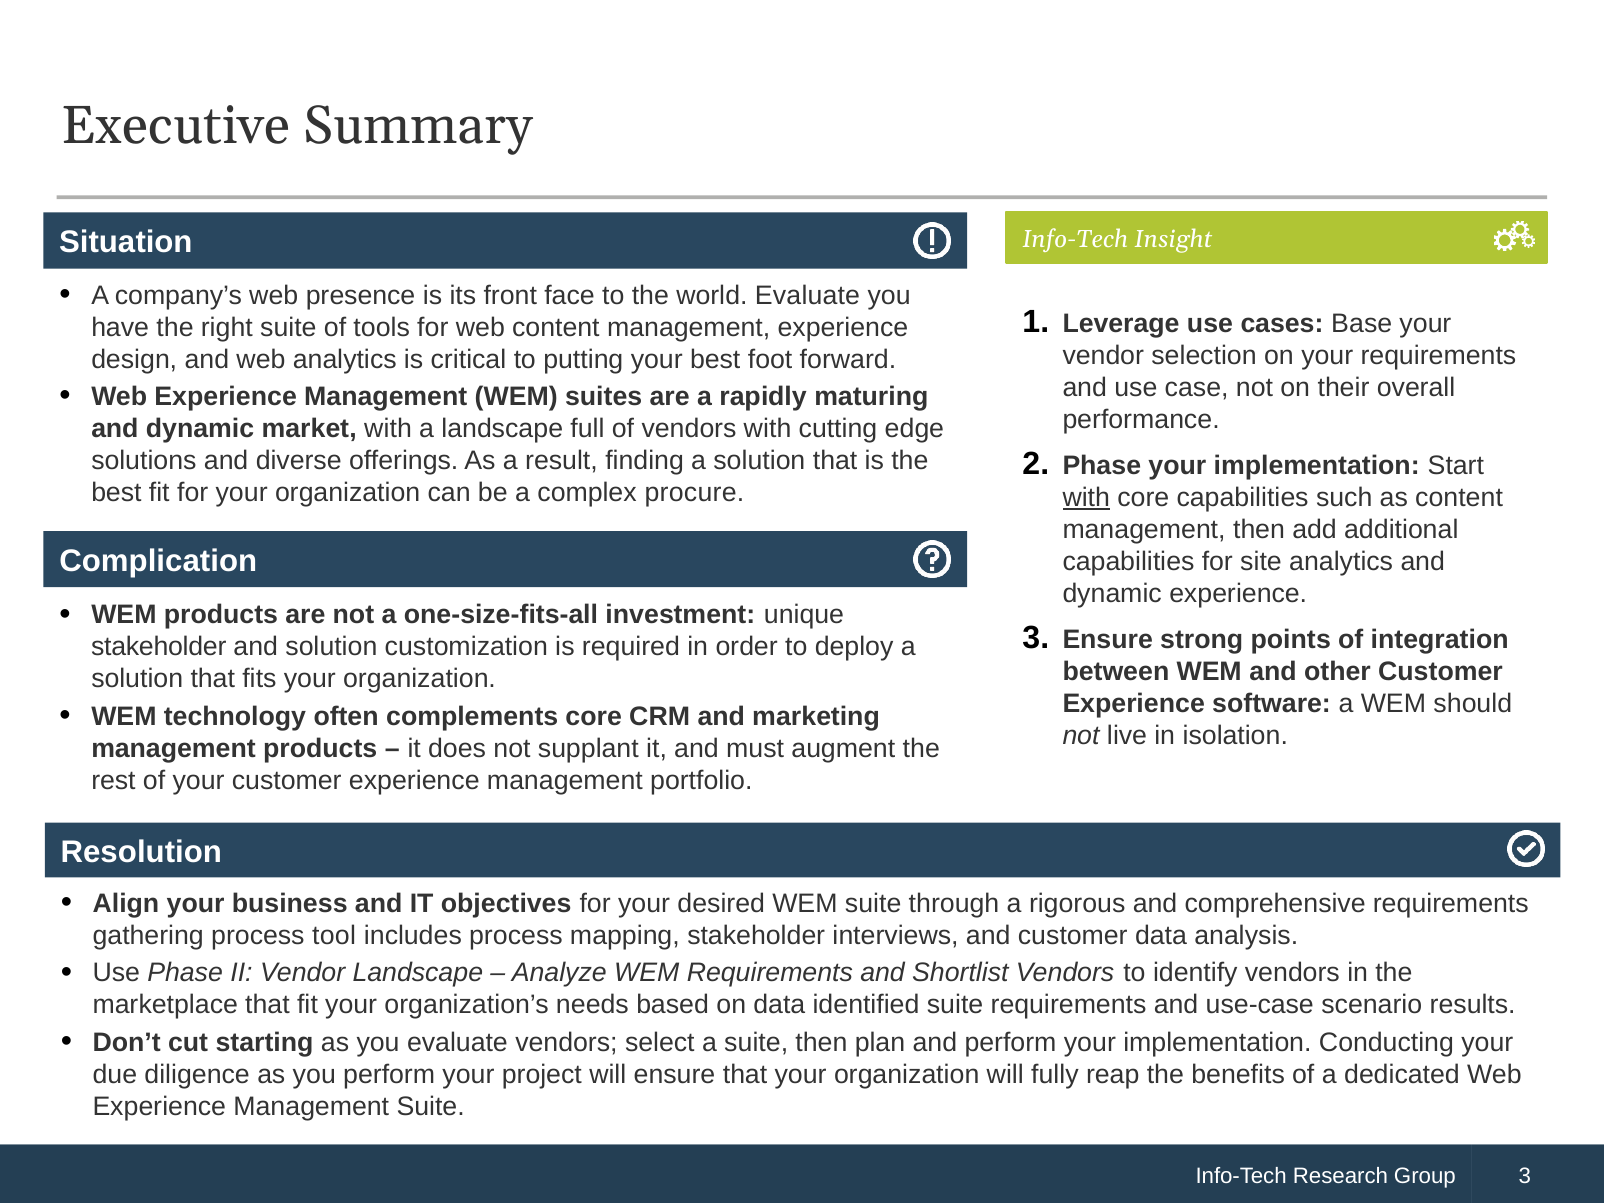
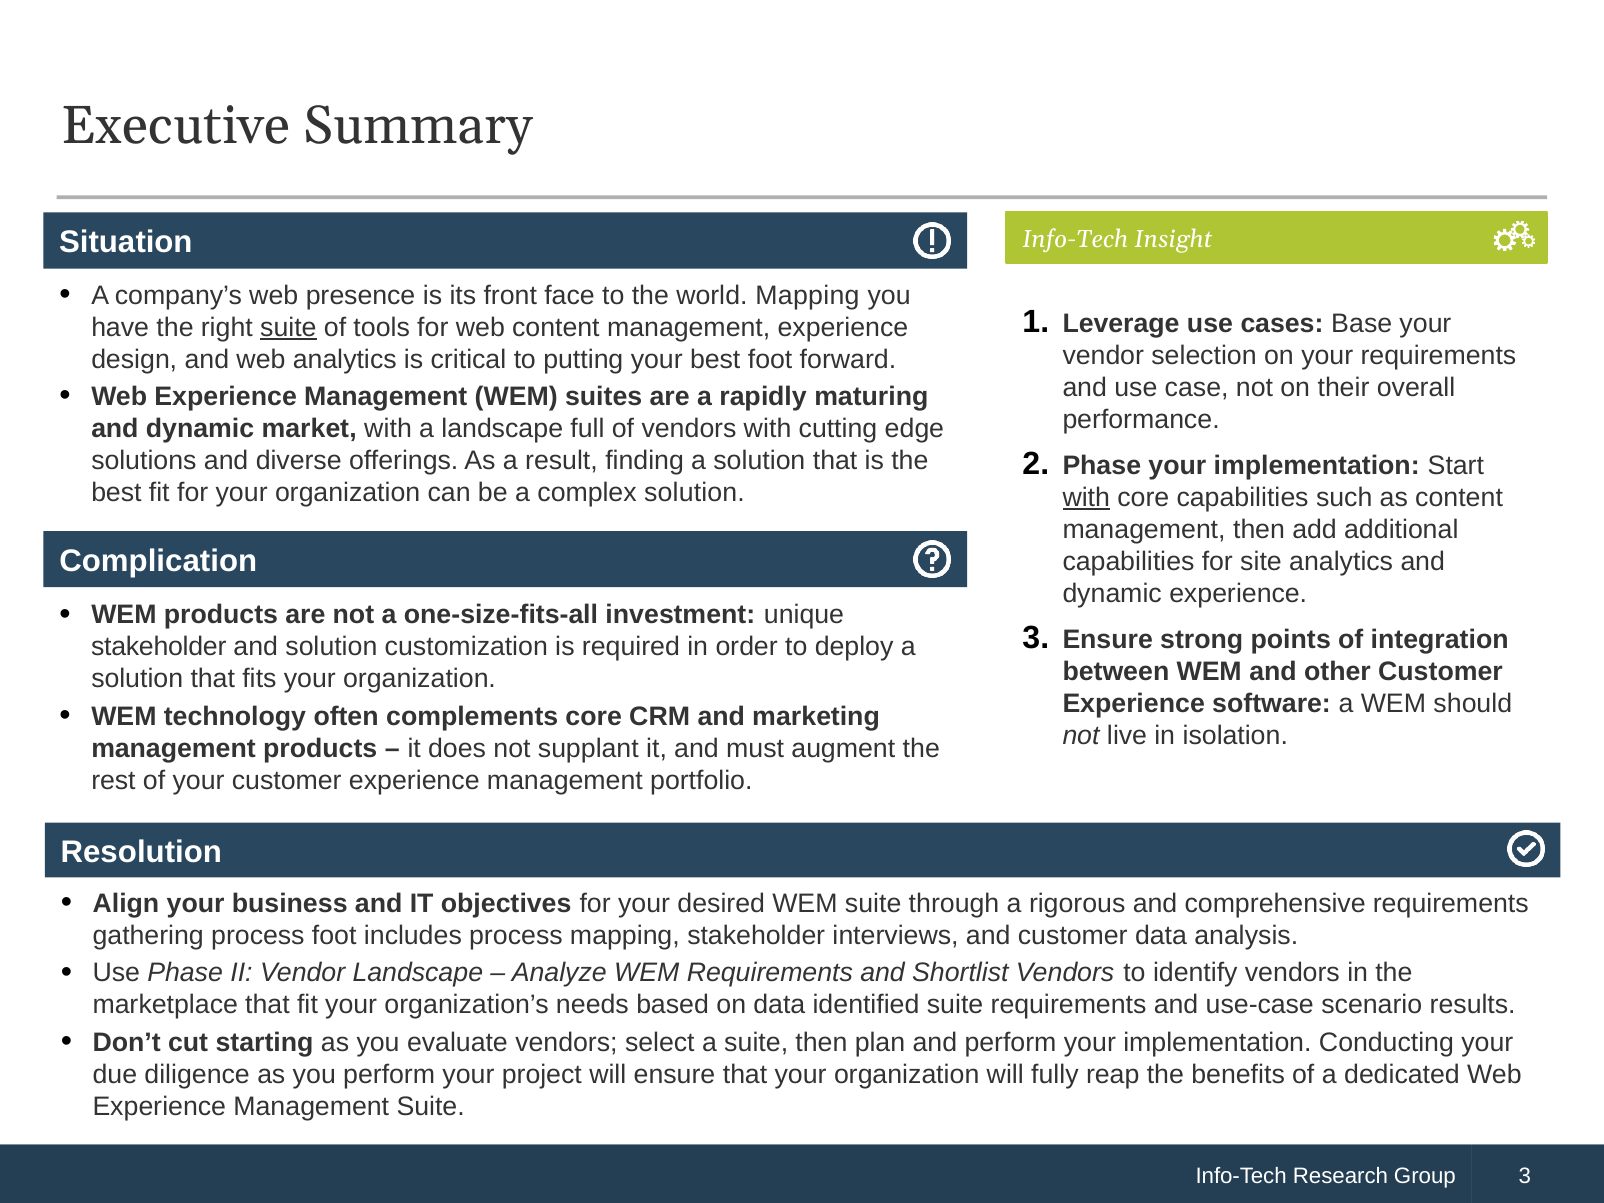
world Evaluate: Evaluate -> Mapping
suite at (288, 327) underline: none -> present
complex procure: procure -> solution
process tool: tool -> foot
